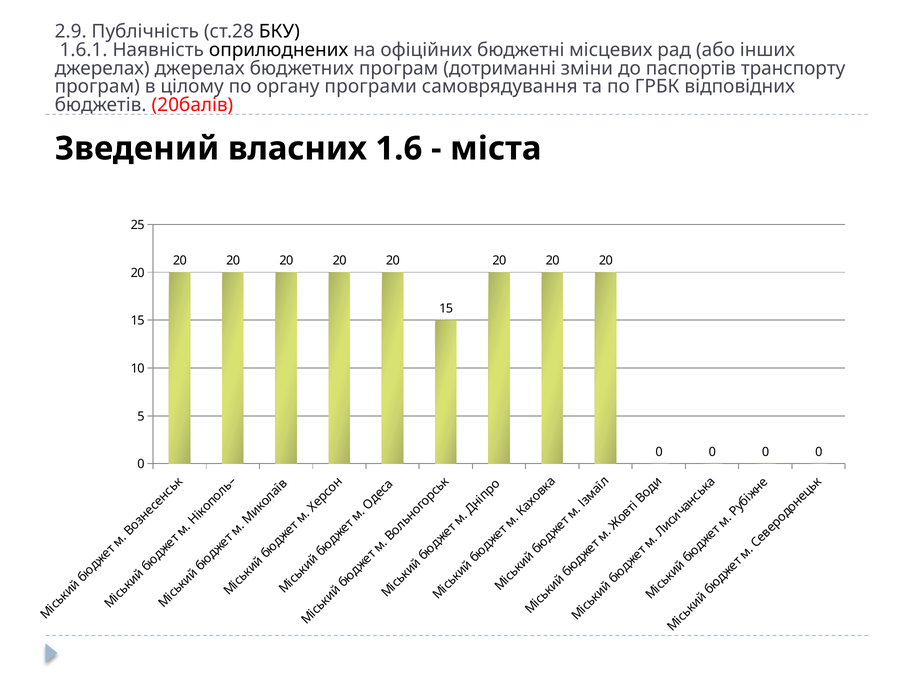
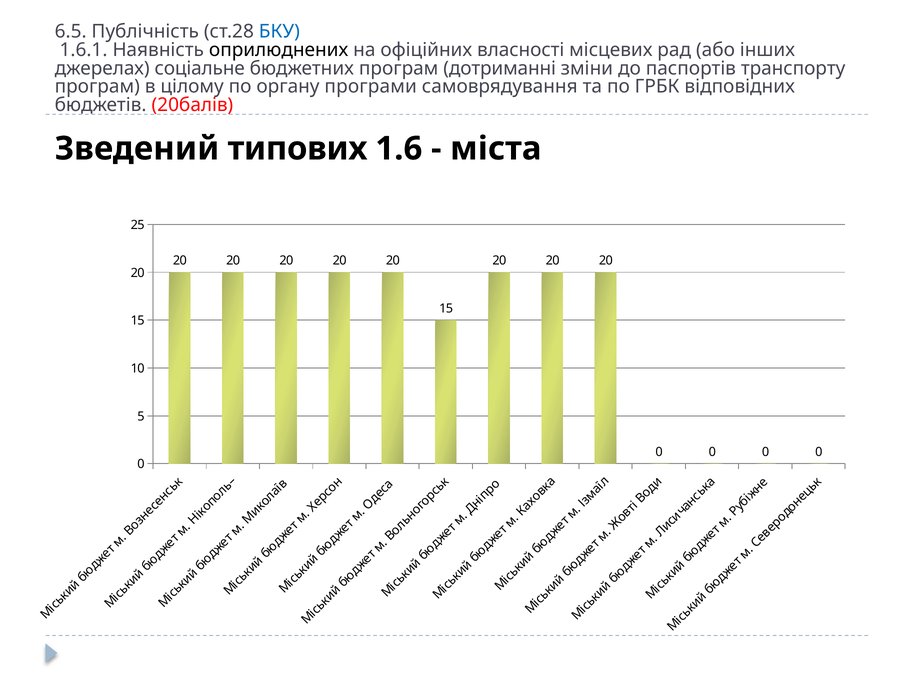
2.9: 2.9 -> 6.5
БКУ colour: black -> blue
бюджетні: бюджетні -> власності
джерелах джерелах: джерелах -> соціальне
власних: власних -> типових
